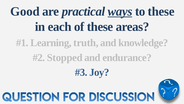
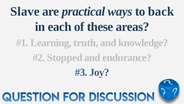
Good: Good -> Slave
ways underline: present -> none
to these: these -> back
